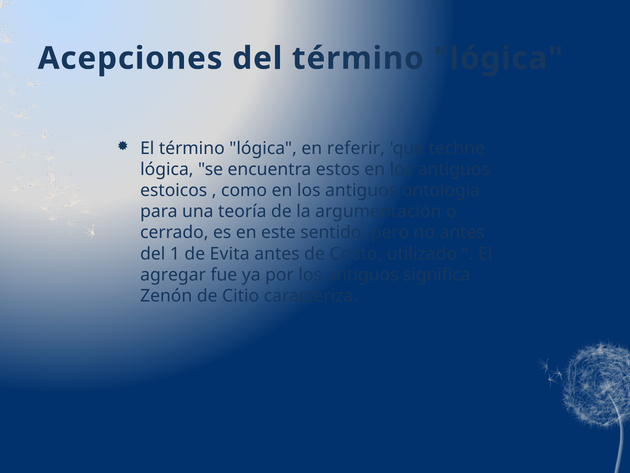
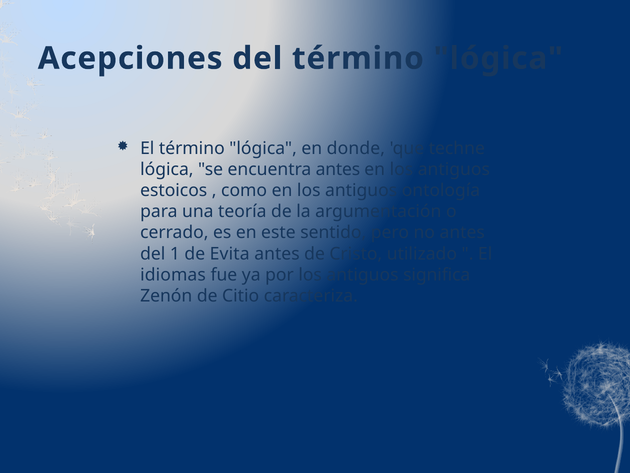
referir: referir -> donde
encuentra estos: estos -> antes
agregar: agregar -> idiomas
